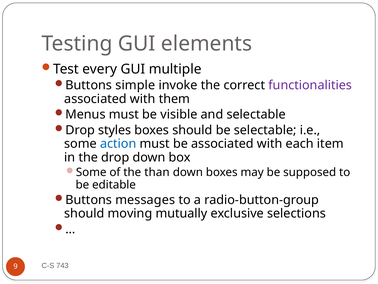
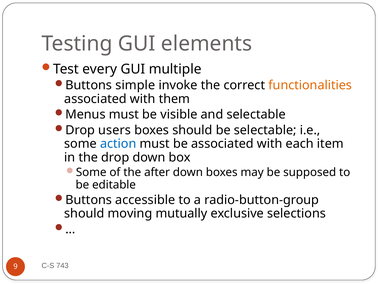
functionalities colour: purple -> orange
styles: styles -> users
than: than -> after
messages: messages -> accessible
